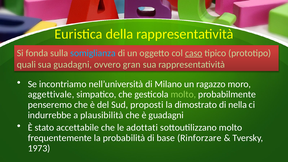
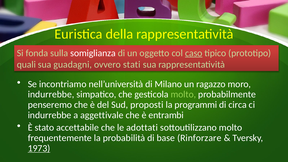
somiglianza colour: light blue -> white
gran: gran -> stati
aggettivale at (51, 94): aggettivale -> indurrebbe
dimostrato: dimostrato -> programmi
nella: nella -> circa
plausibilità: plausibilità -> aggettivale
è guadagni: guadagni -> entrambi
1973 underline: none -> present
